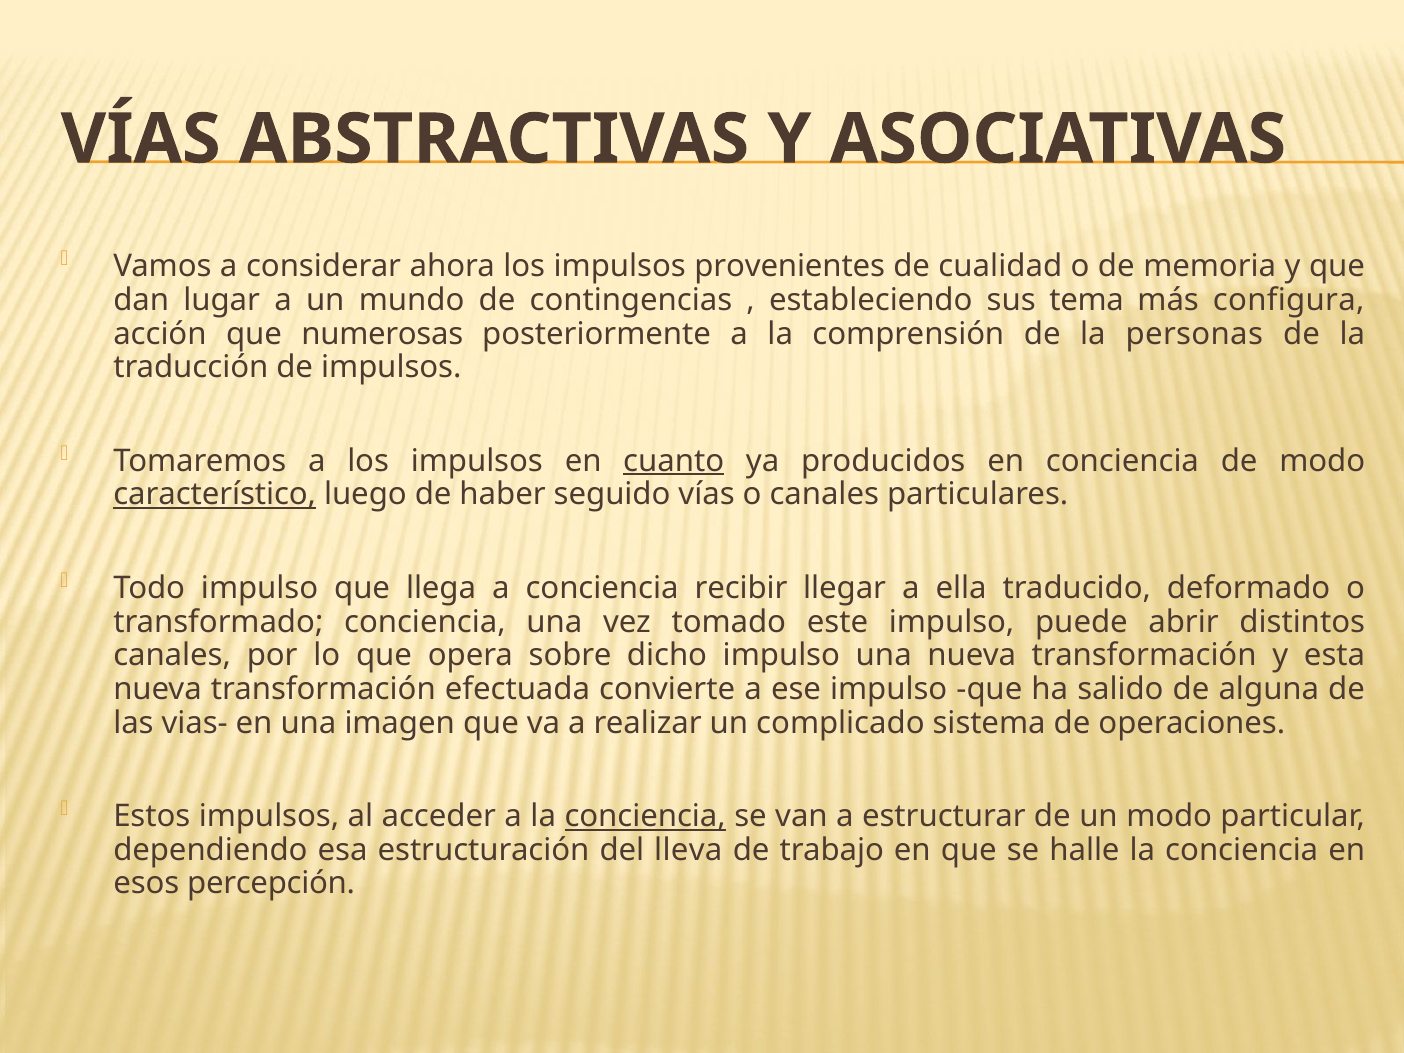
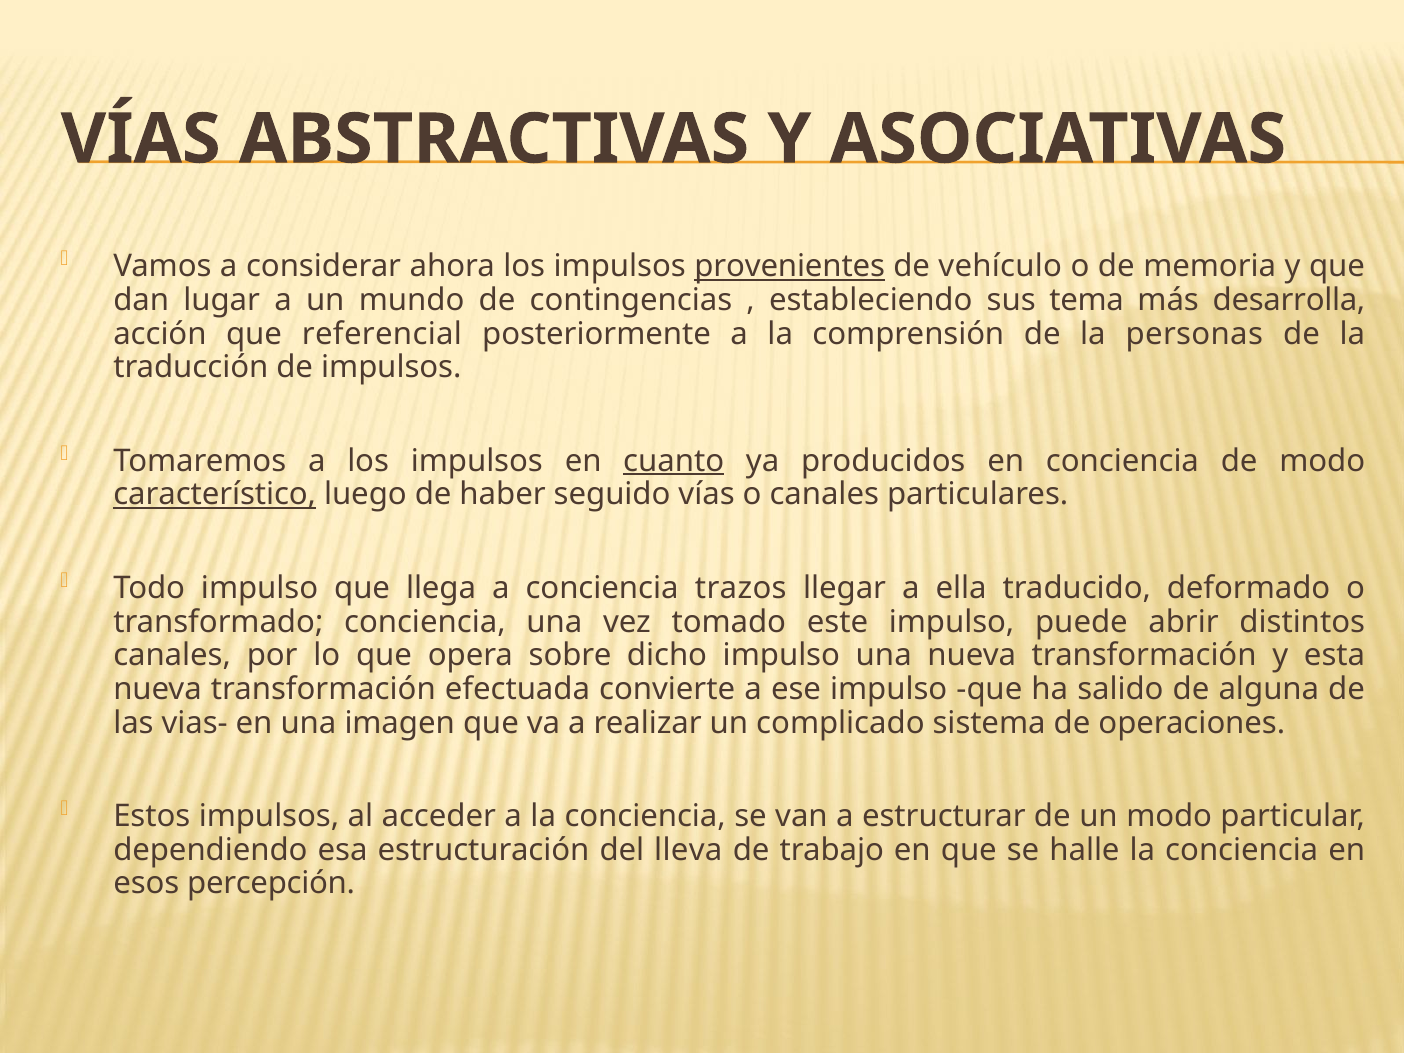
provenientes underline: none -> present
cualidad: cualidad -> vehículo
configura: configura -> desarrolla
numerosas: numerosas -> referencial
recibir: recibir -> trazos
conciencia at (645, 816) underline: present -> none
